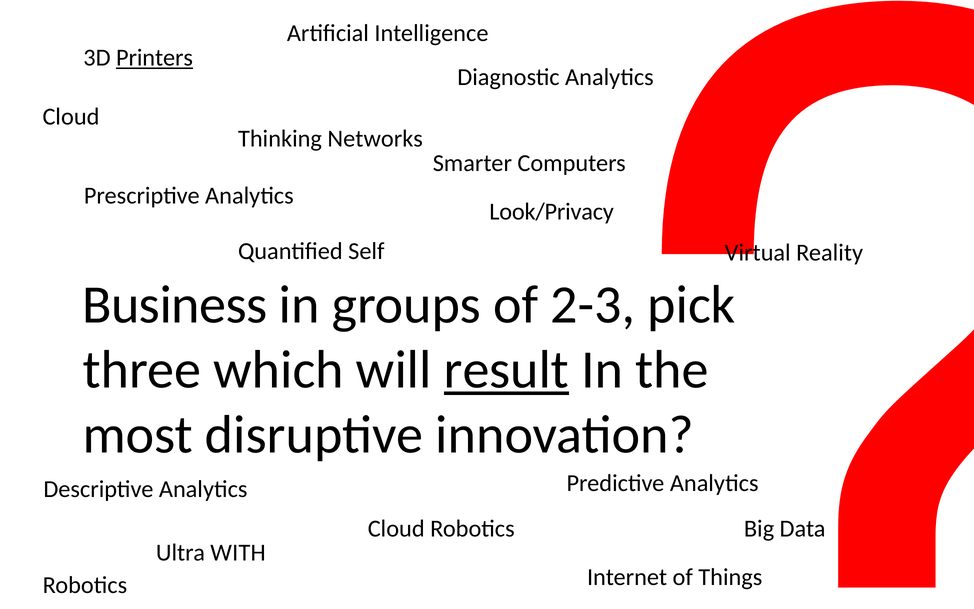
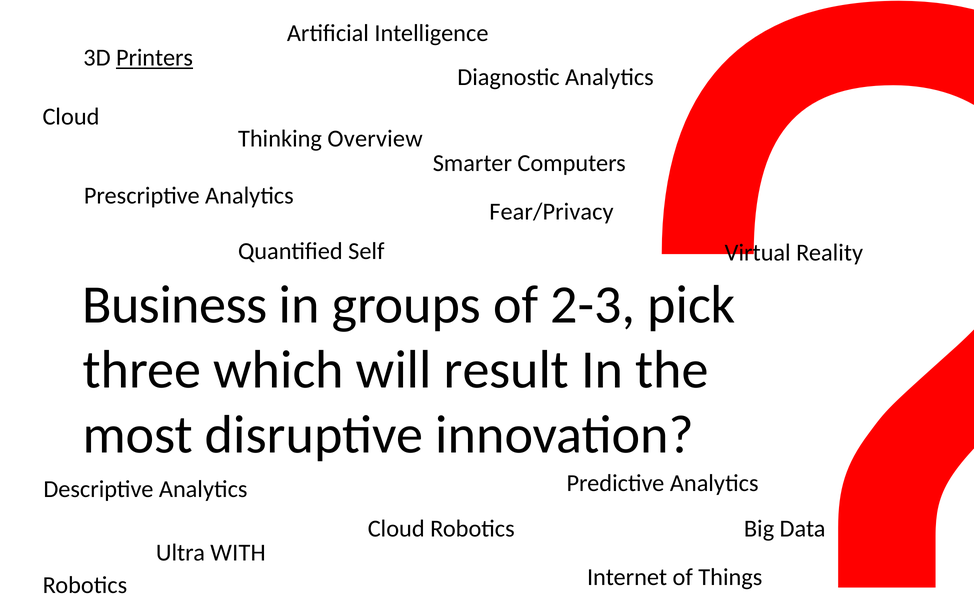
Networks: Networks -> Overview
Look/Privacy: Look/Privacy -> Fear/Privacy
result underline: present -> none
